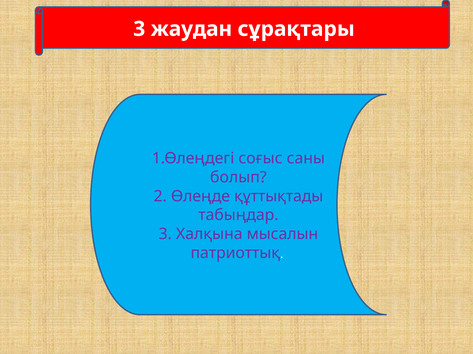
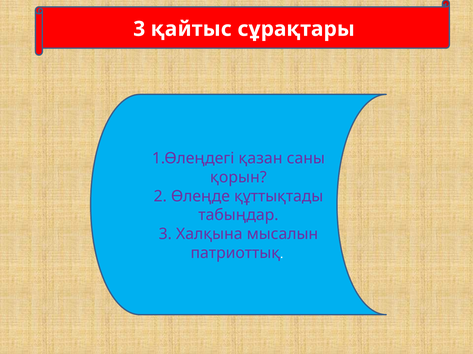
жаудан: жаудан -> қайтыс
соғыс: соғыс -> қазан
болып: болып -> қорын
